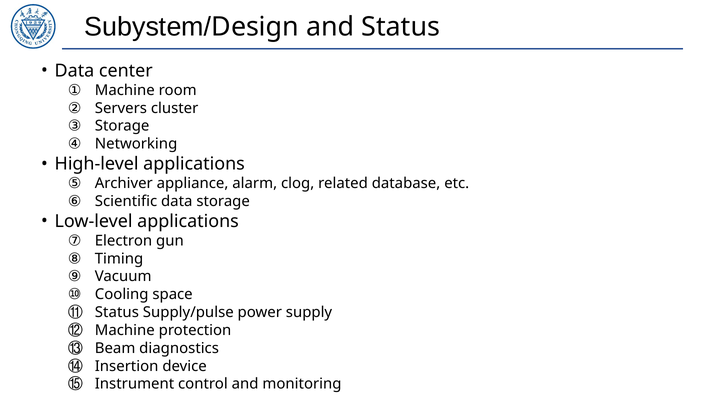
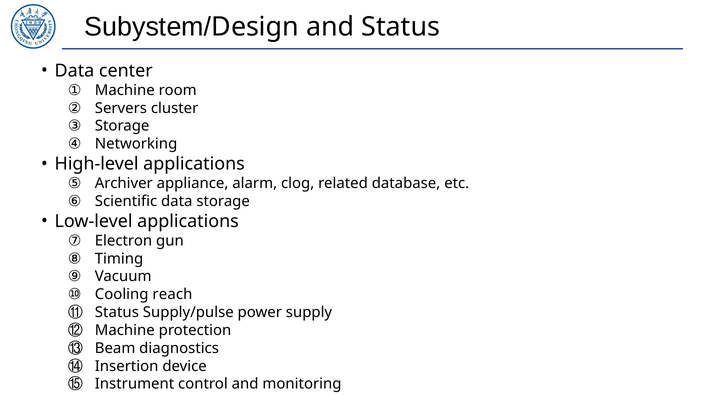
space: space -> reach
